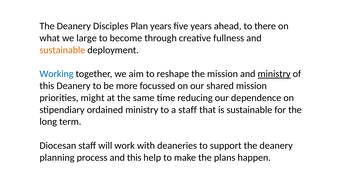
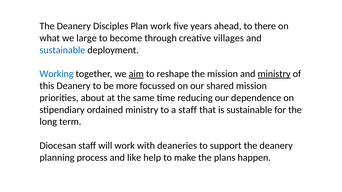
Plan years: years -> work
fullness: fullness -> villages
sustainable at (62, 50) colour: orange -> blue
aim underline: none -> present
might: might -> about
and this: this -> like
